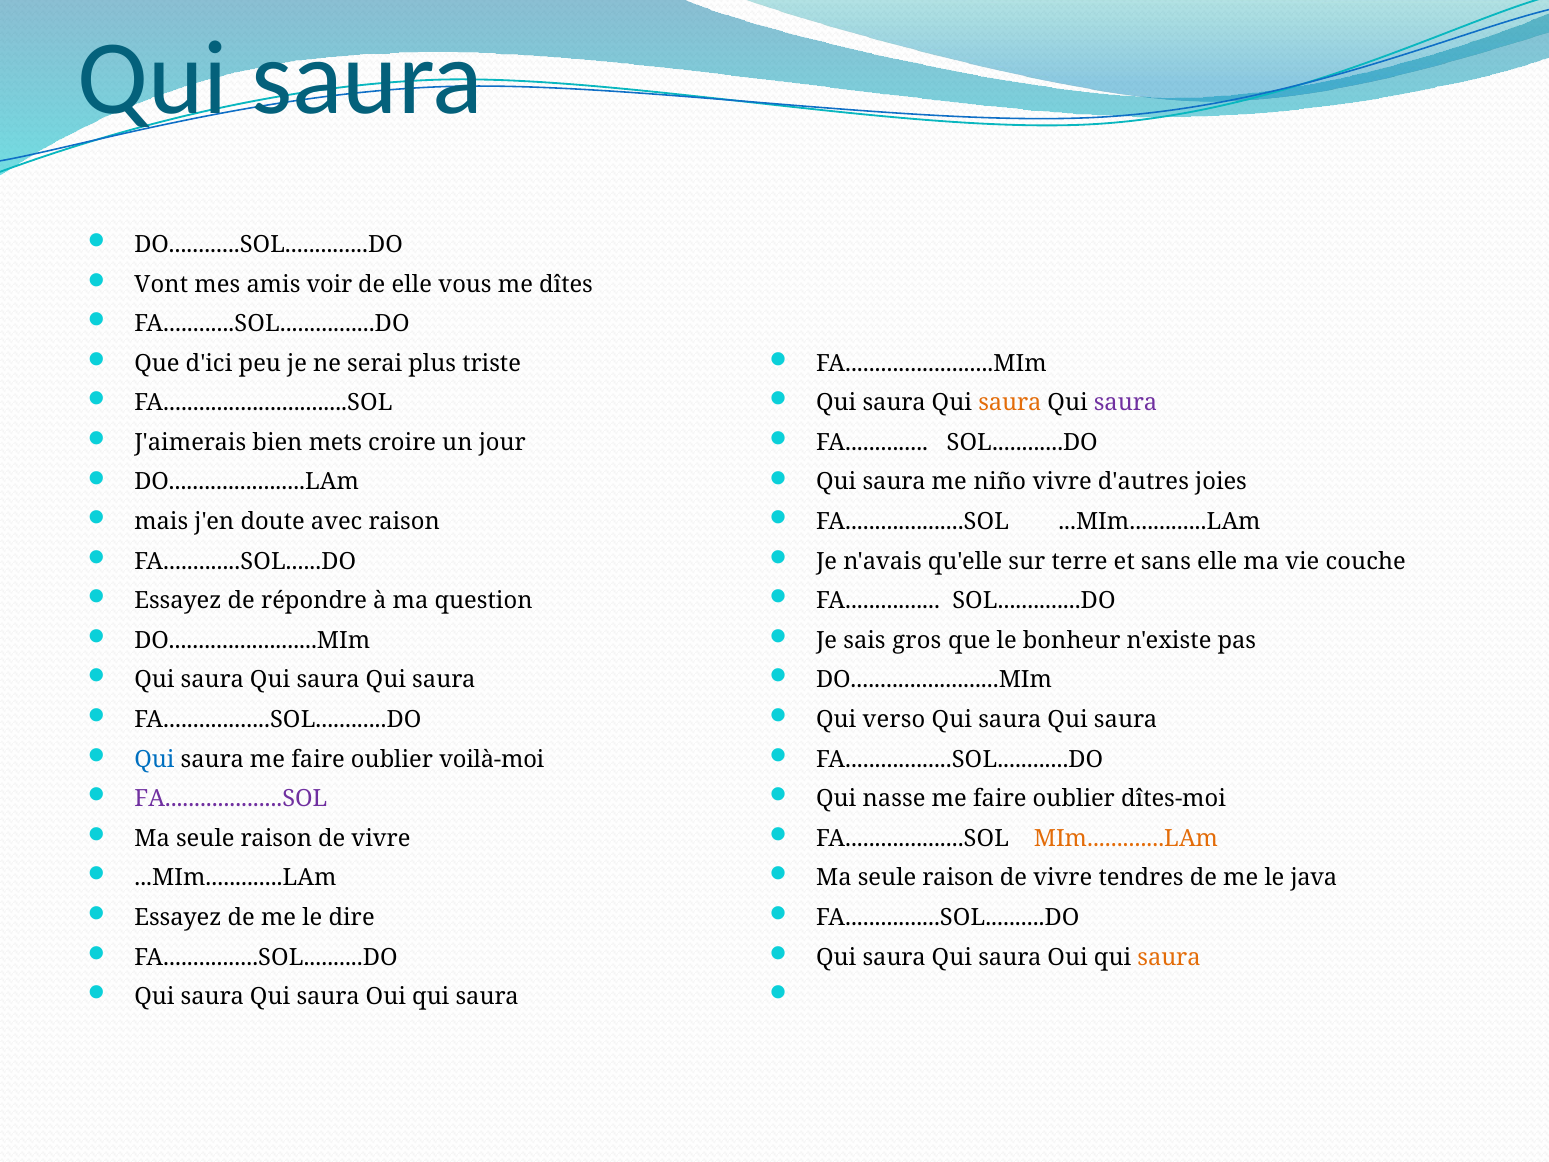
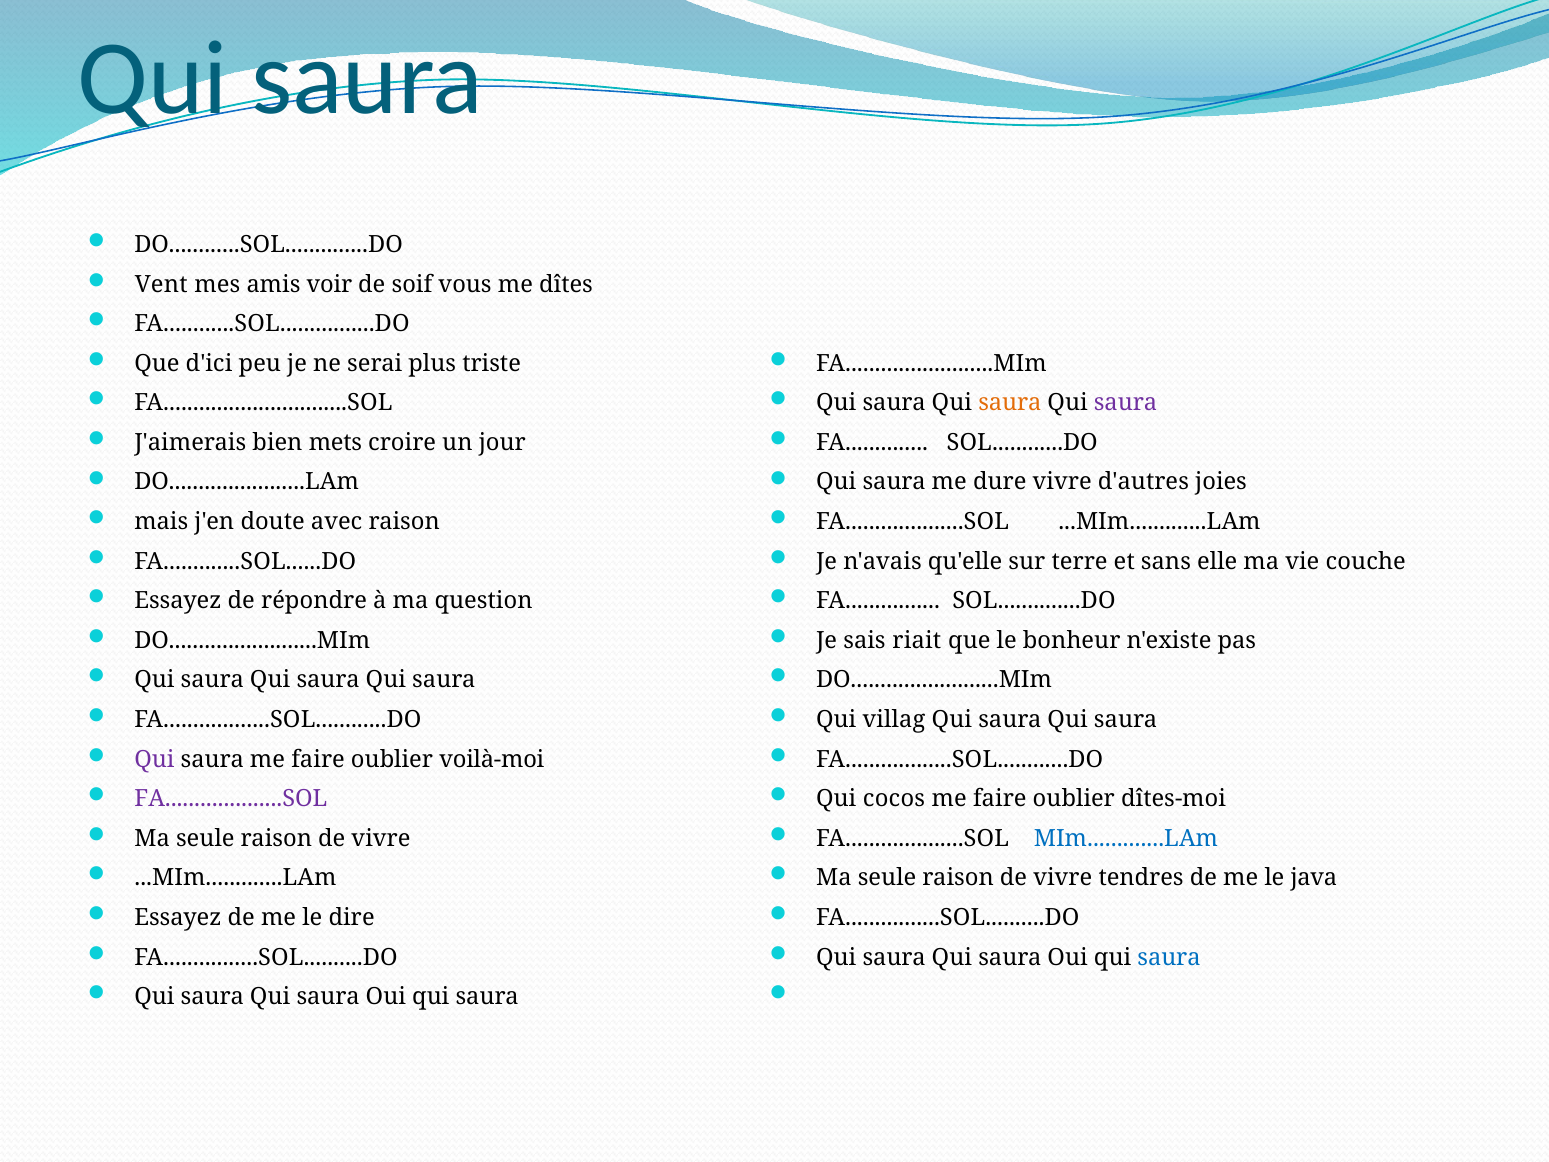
Vont: Vont -> Vent
de elle: elle -> soif
niño: niño -> dure
gros: gros -> riait
verso: verso -> villag
Qui at (154, 759) colour: blue -> purple
nasse: nasse -> cocos
MIm.............LAm colour: orange -> blue
saura at (1169, 957) colour: orange -> blue
